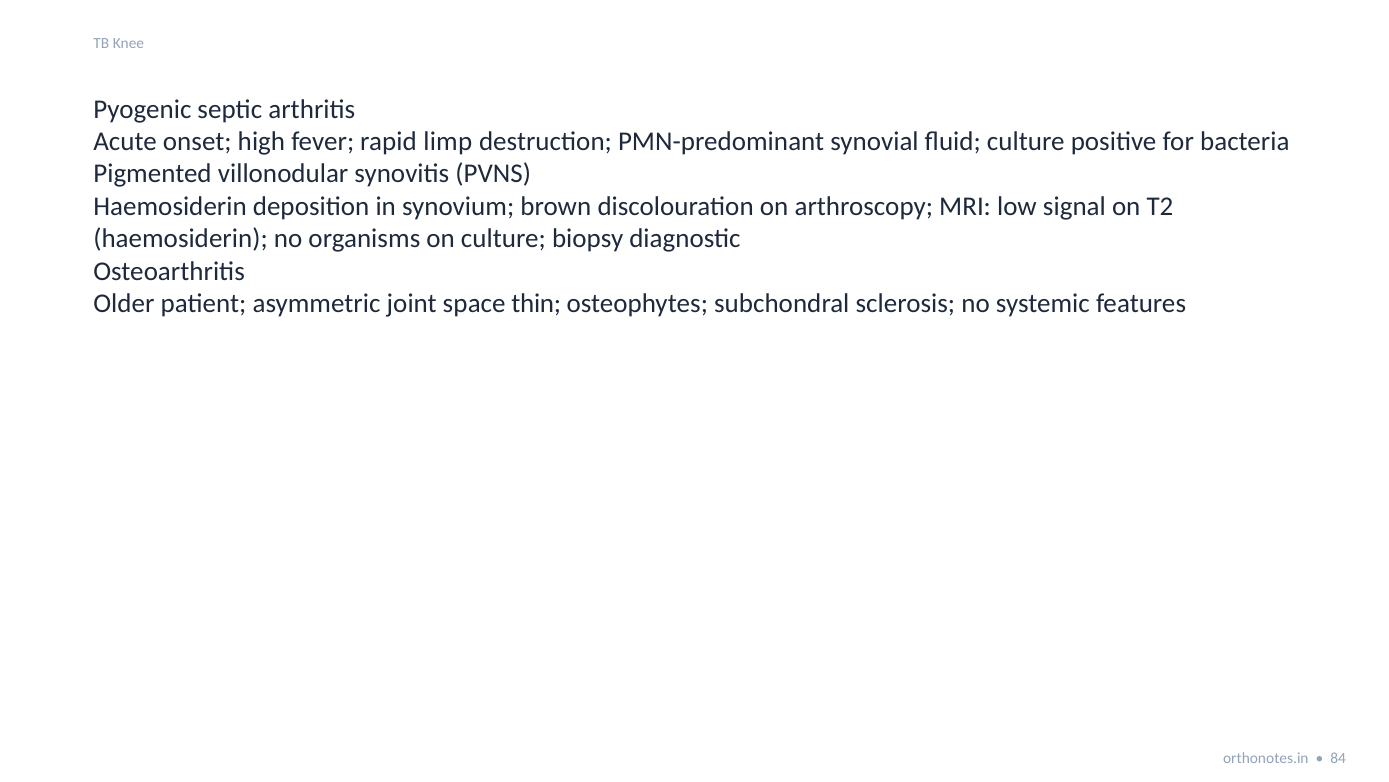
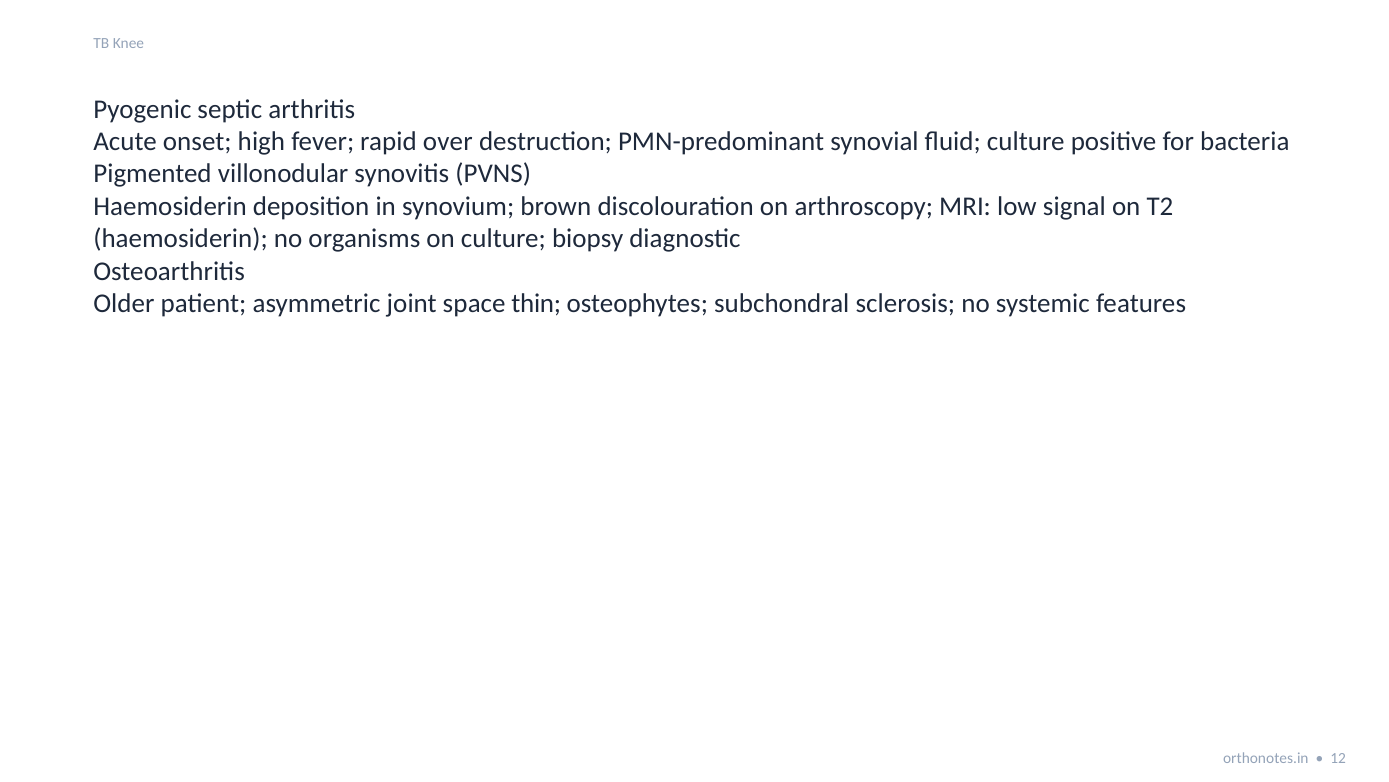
limp: limp -> over
84: 84 -> 12
